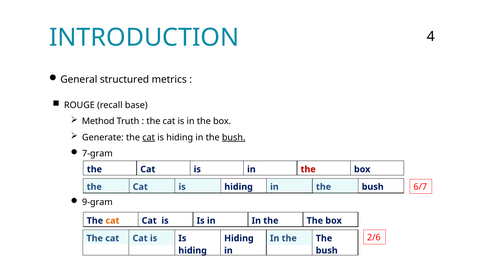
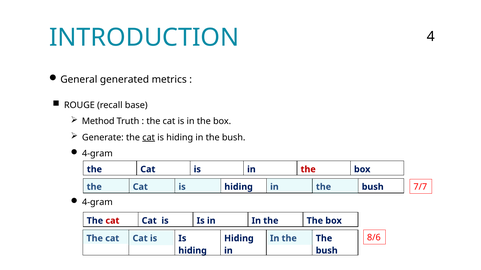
structured: structured -> generated
bush at (234, 138) underline: present -> none
7-gram at (97, 154): 7-gram -> 4-gram
6/7: 6/7 -> 7/7
9-gram at (97, 203): 9-gram -> 4-gram
cat at (112, 221) colour: orange -> red
2/6: 2/6 -> 8/6
